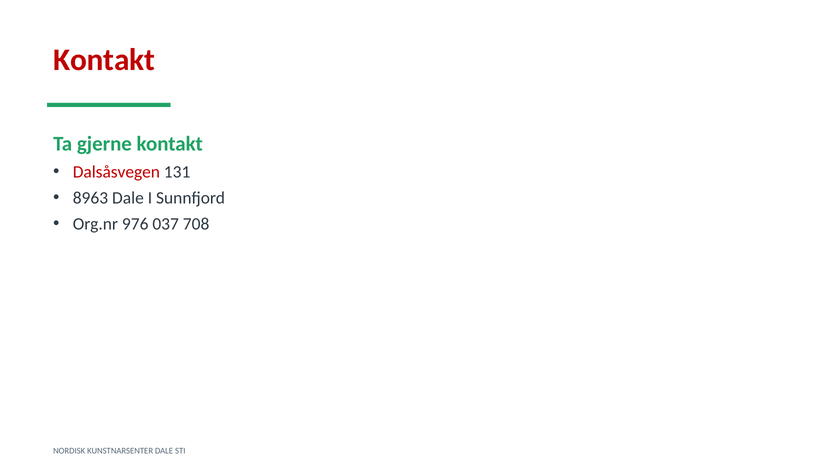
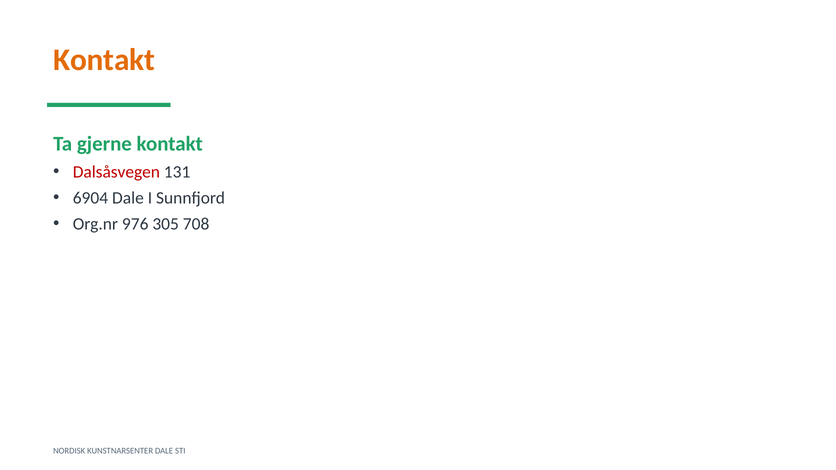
Kontakt at (104, 60) colour: red -> orange
8963: 8963 -> 6904
037: 037 -> 305
